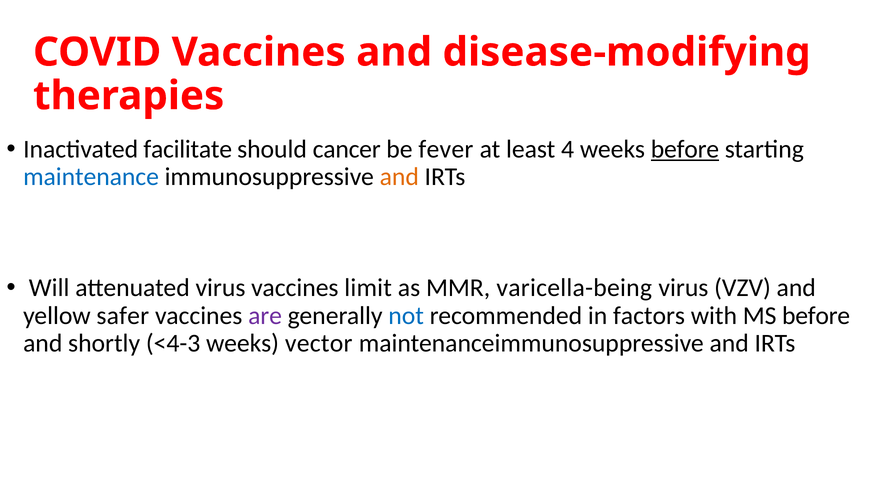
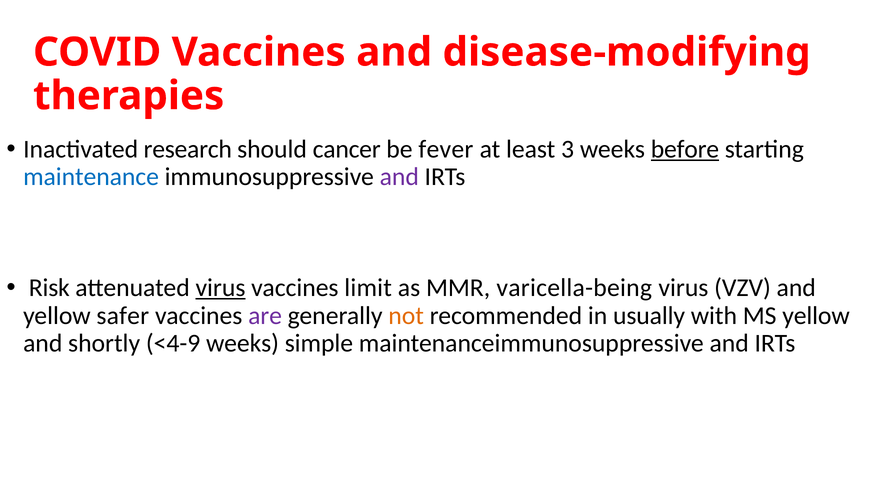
facilitate: facilitate -> research
4: 4 -> 3
and at (399, 177) colour: orange -> purple
Will: Will -> Risk
virus at (220, 288) underline: none -> present
not colour: blue -> orange
factors: factors -> usually
MS before: before -> yellow
<4-3: <4-3 -> <4-9
vector: vector -> simple
